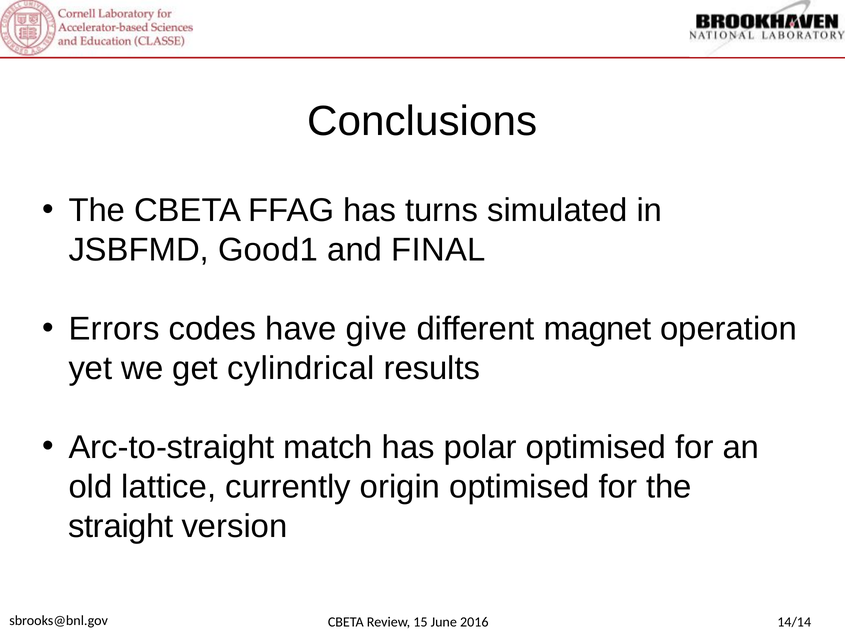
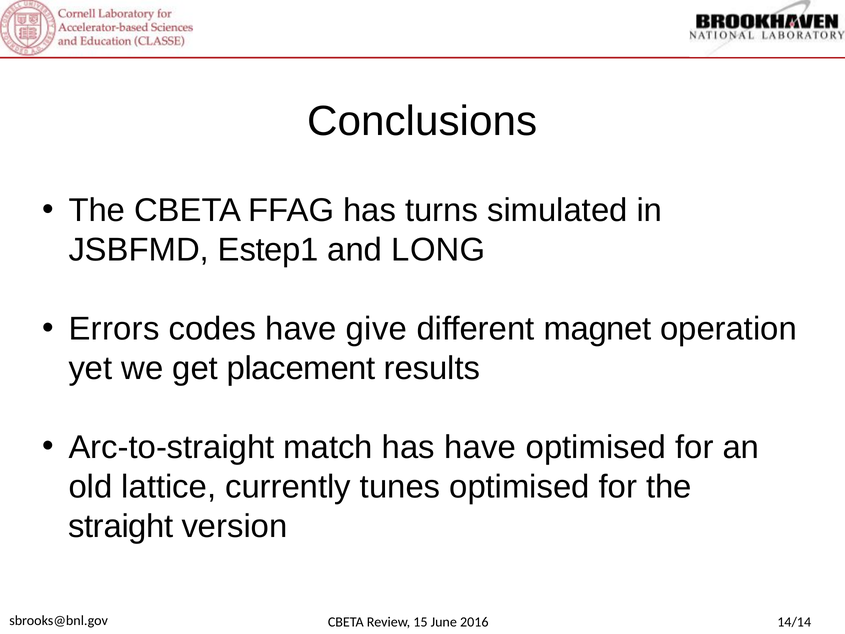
Good1: Good1 -> Estep1
FINAL: FINAL -> LONG
cylindrical: cylindrical -> placement
has polar: polar -> have
origin: origin -> tunes
